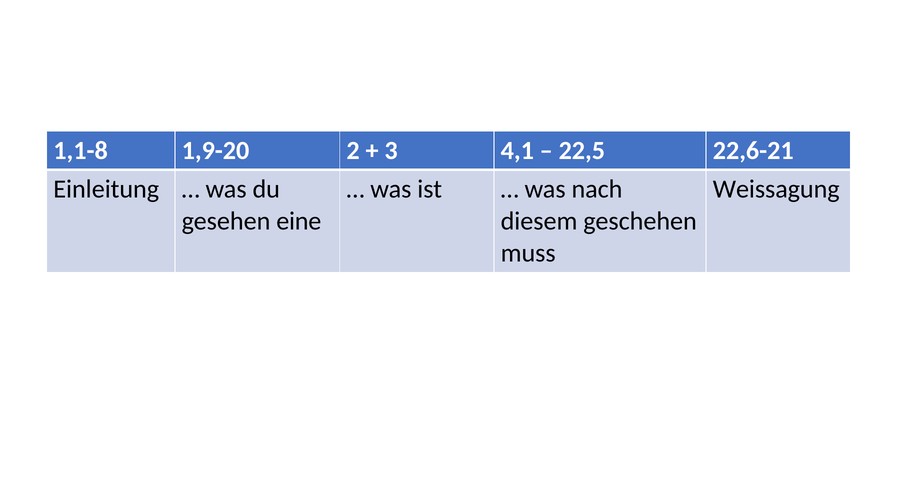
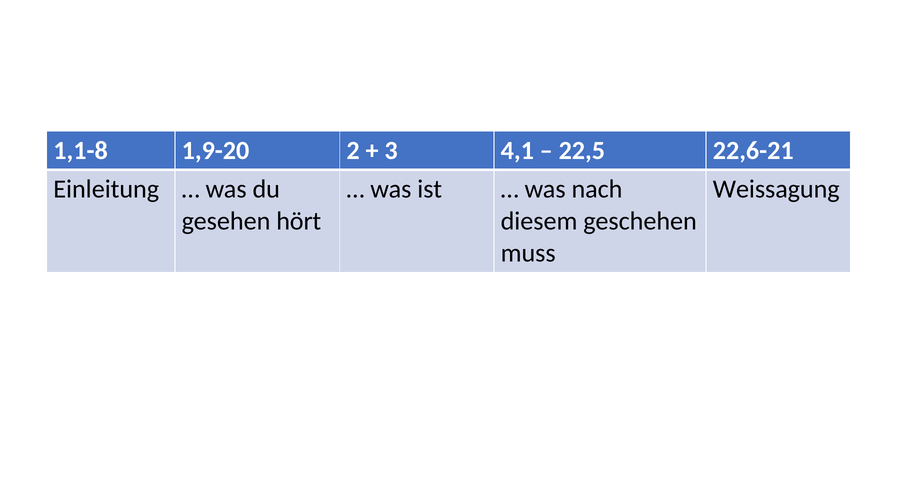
eine: eine -> hört
